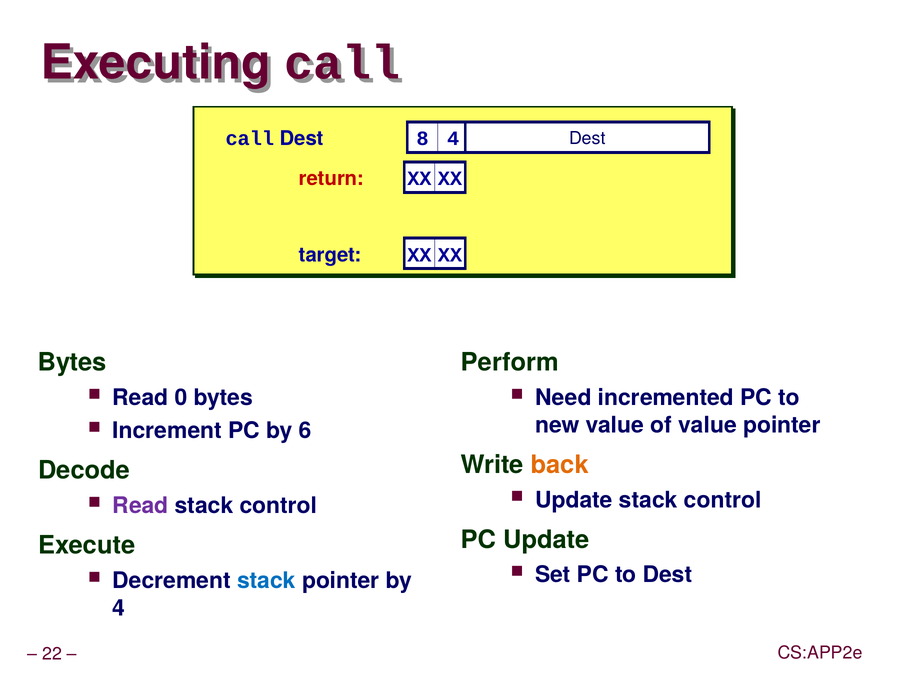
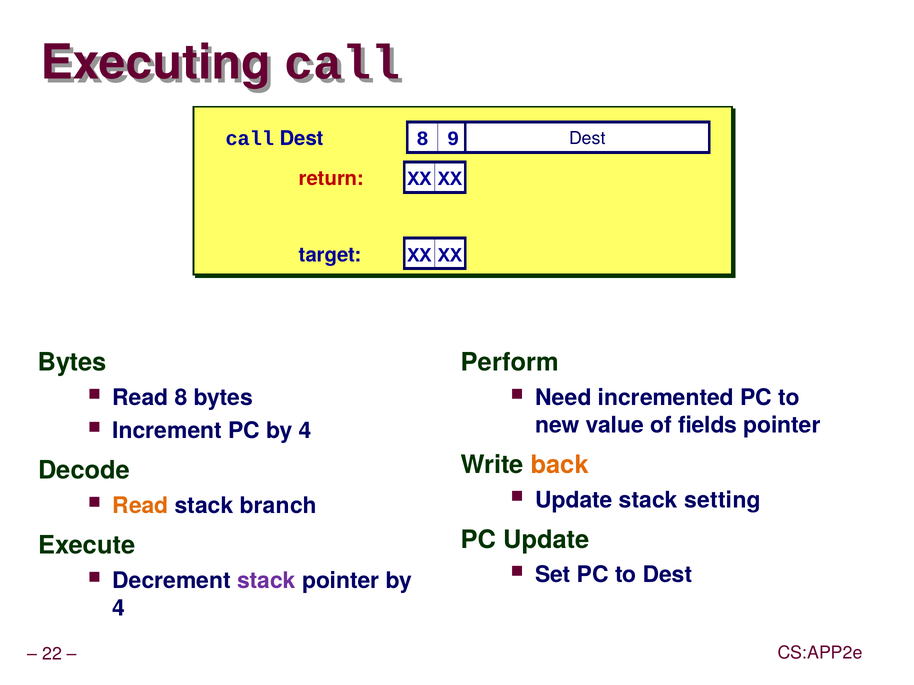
8 4: 4 -> 9
Read 0: 0 -> 8
of value: value -> fields
PC by 6: 6 -> 4
Update stack control: control -> setting
Read at (140, 506) colour: purple -> orange
control at (278, 506): control -> branch
stack at (266, 581) colour: blue -> purple
